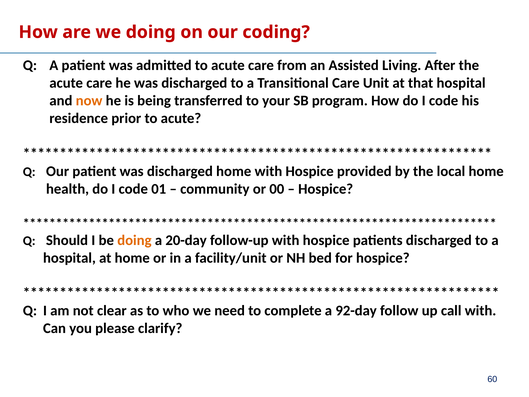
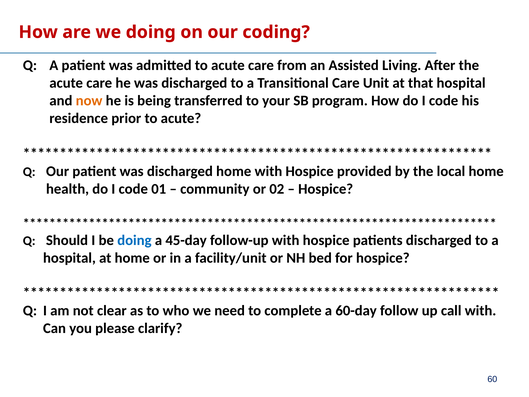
00: 00 -> 02
doing at (134, 240) colour: orange -> blue
20-day: 20-day -> 45-day
92-day: 92-day -> 60-day
